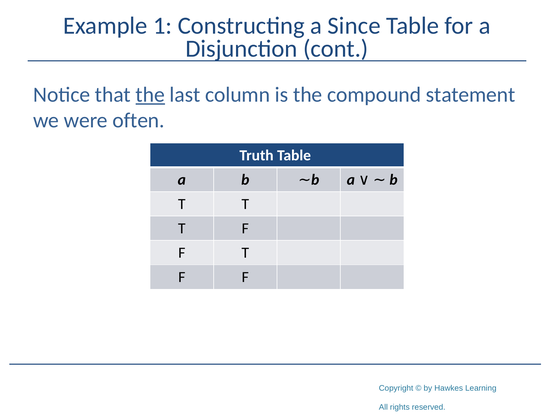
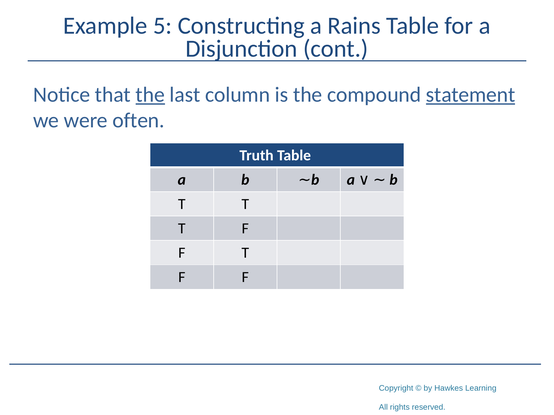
1: 1 -> 5
Since: Since -> Rains
statement underline: none -> present
